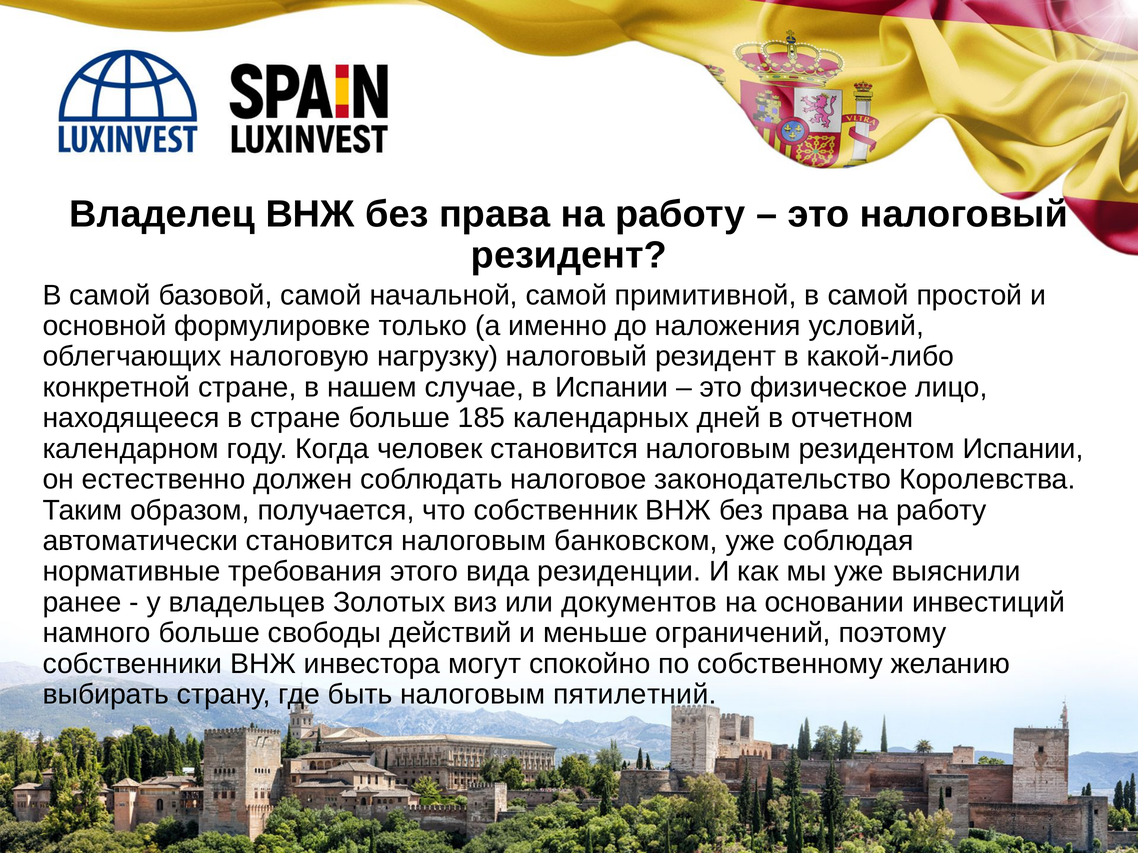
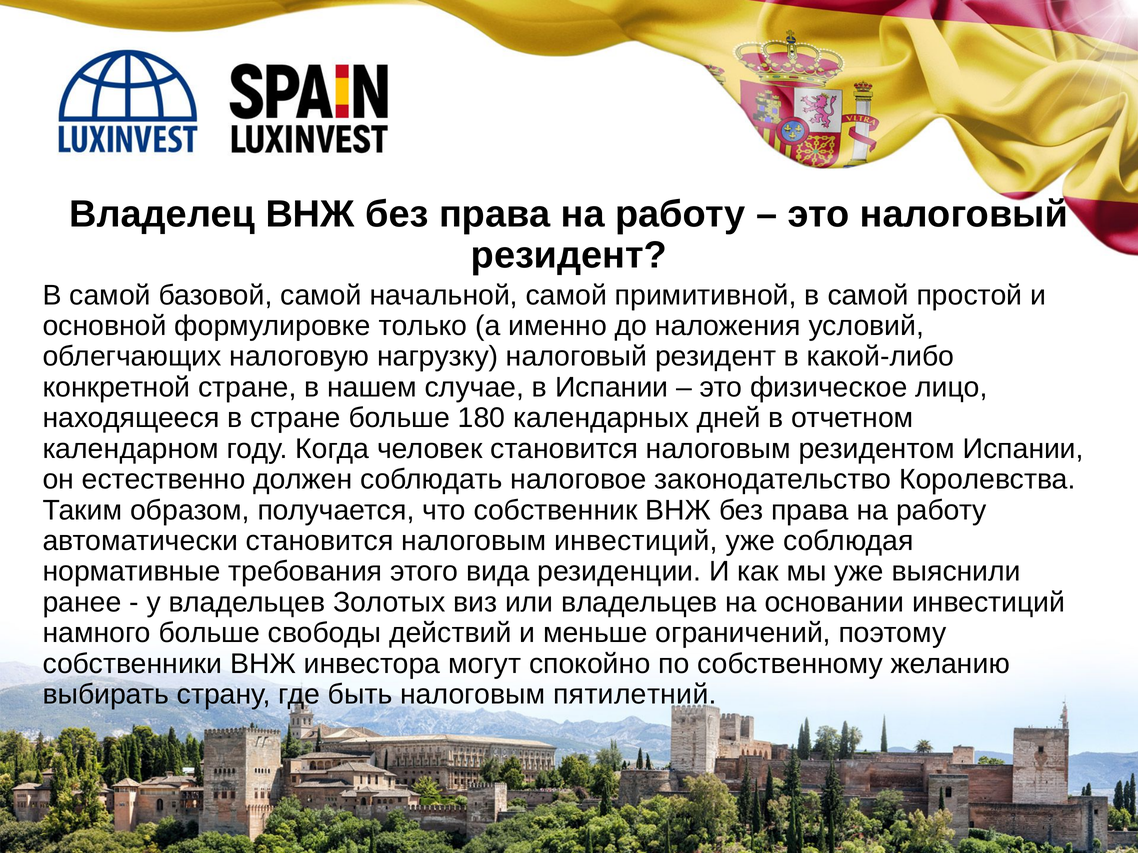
185: 185 -> 180
налоговым банковском: банковском -> инвестиций
или документов: документов -> владельцев
